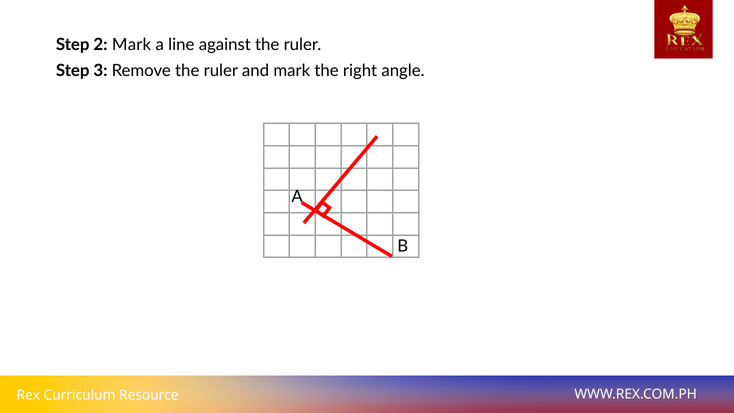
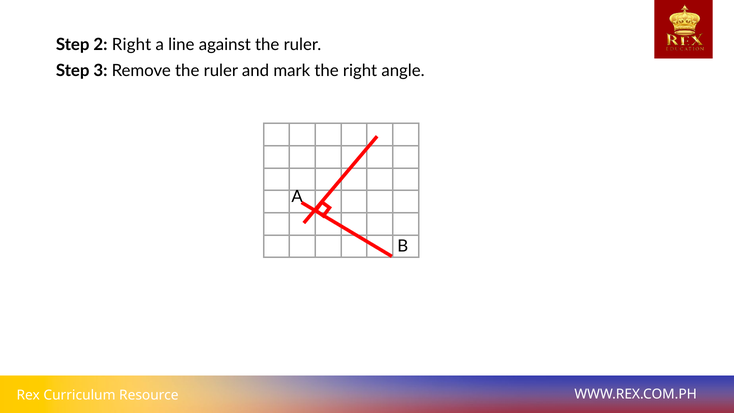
2 Mark: Mark -> Right
